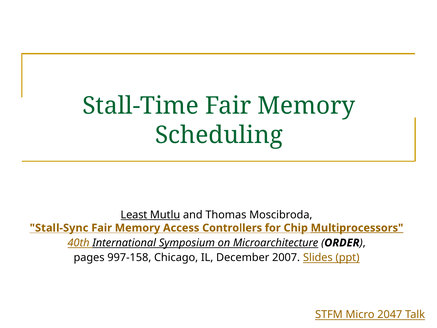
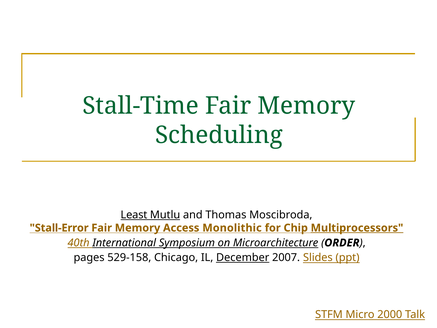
Stall-Sync: Stall-Sync -> Stall-Error
Controllers: Controllers -> Monolithic
997-158: 997-158 -> 529-158
December underline: none -> present
2047: 2047 -> 2000
